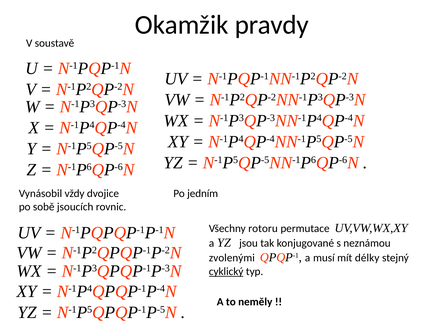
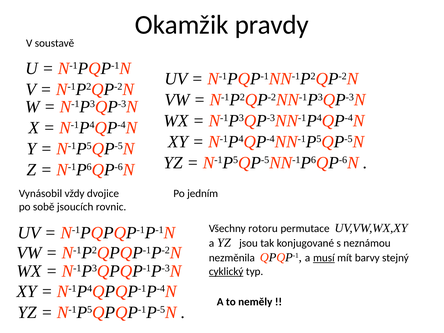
zvolenými: zvolenými -> nezměnila
musí underline: none -> present
délky: délky -> barvy
